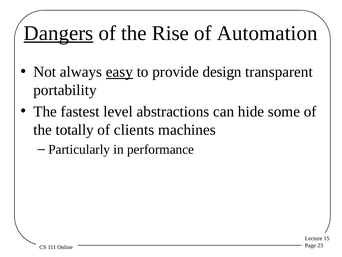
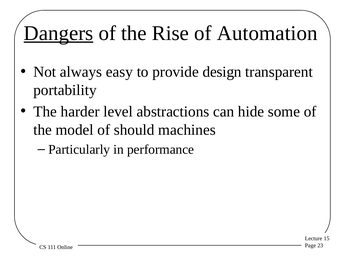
easy underline: present -> none
fastest: fastest -> harder
totally: totally -> model
clients: clients -> should
